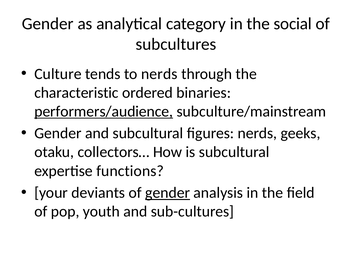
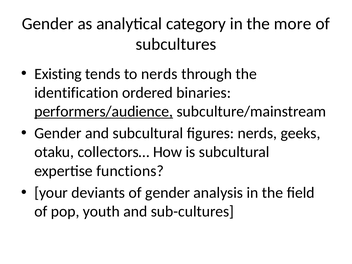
social: social -> more
Culture: Culture -> Existing
characteristic: characteristic -> identification
gender at (168, 193) underline: present -> none
